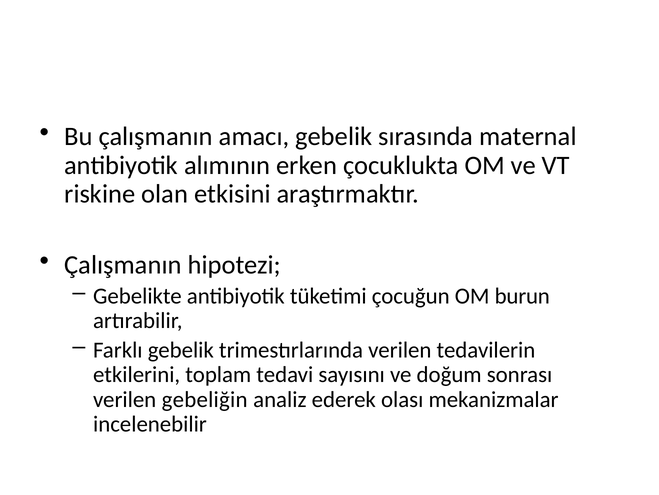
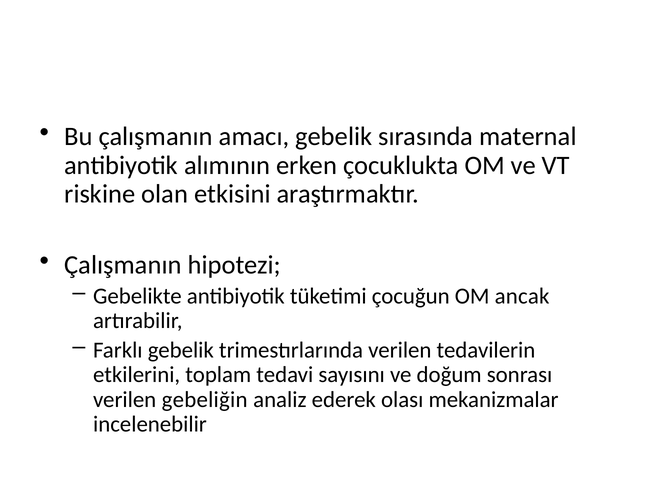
burun: burun -> ancak
